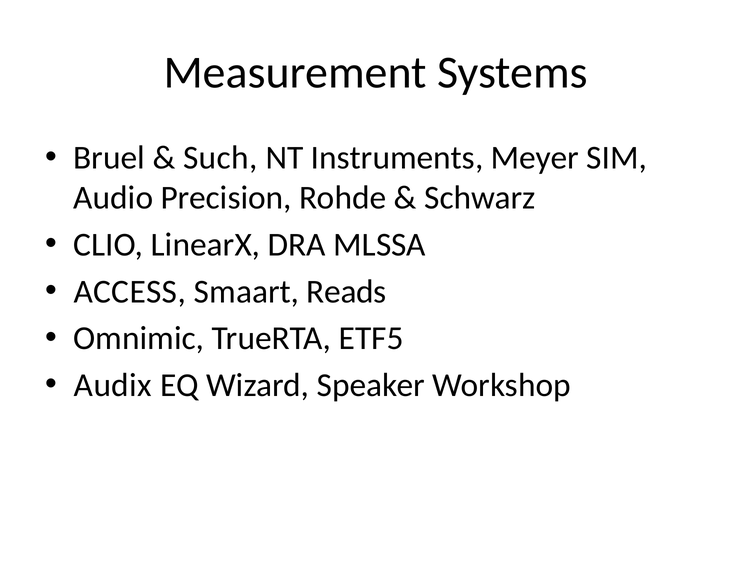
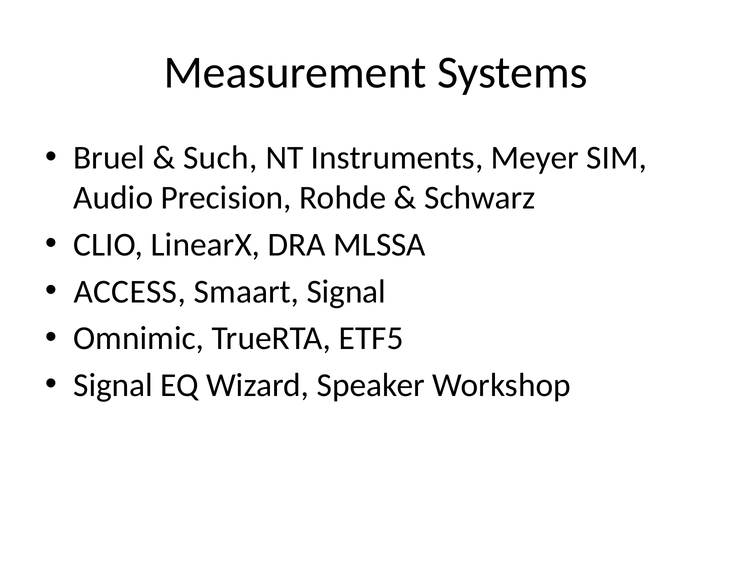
Smaart Reads: Reads -> Signal
Audix at (113, 385): Audix -> Signal
